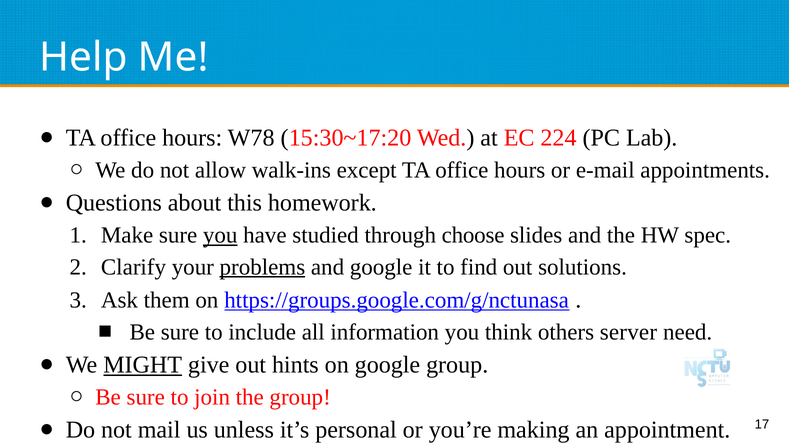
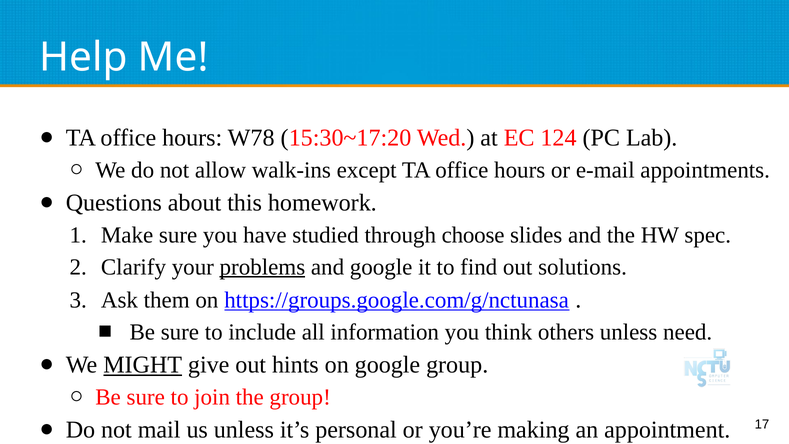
224: 224 -> 124
you at (220, 235) underline: present -> none
others server: server -> unless
